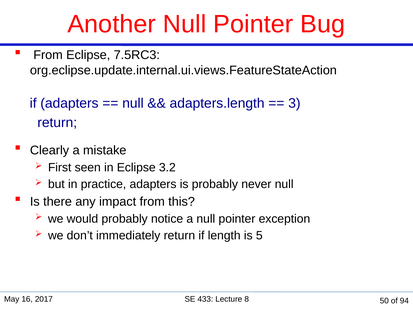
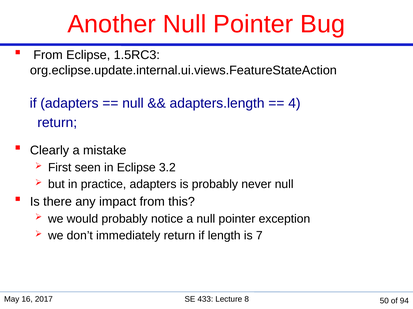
7.5RC3: 7.5RC3 -> 1.5RC3
3: 3 -> 4
5: 5 -> 7
